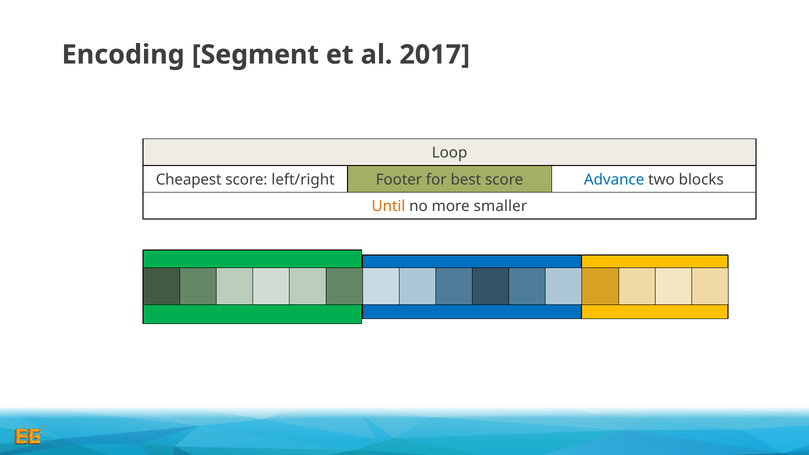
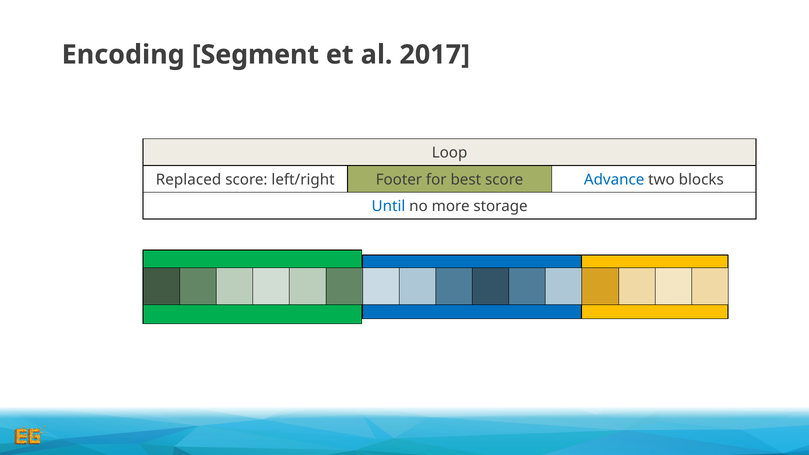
Cheapest: Cheapest -> Replaced
Until colour: orange -> blue
smaller: smaller -> storage
